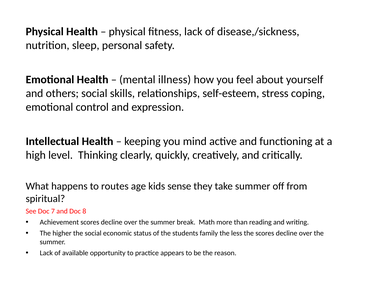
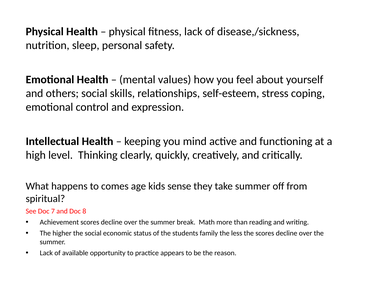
illness: illness -> values
routes: routes -> comes
